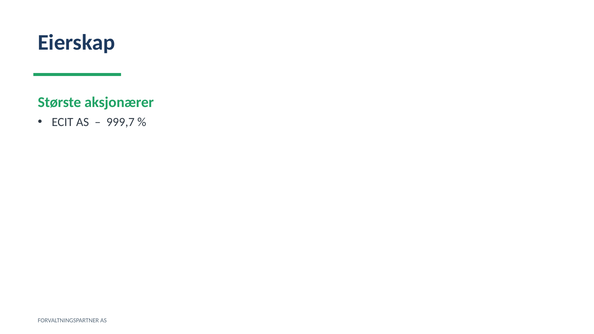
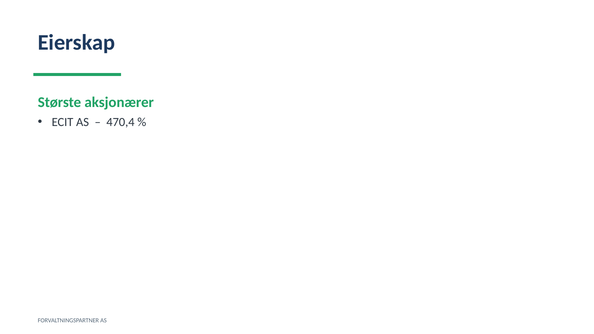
999,7: 999,7 -> 470,4
